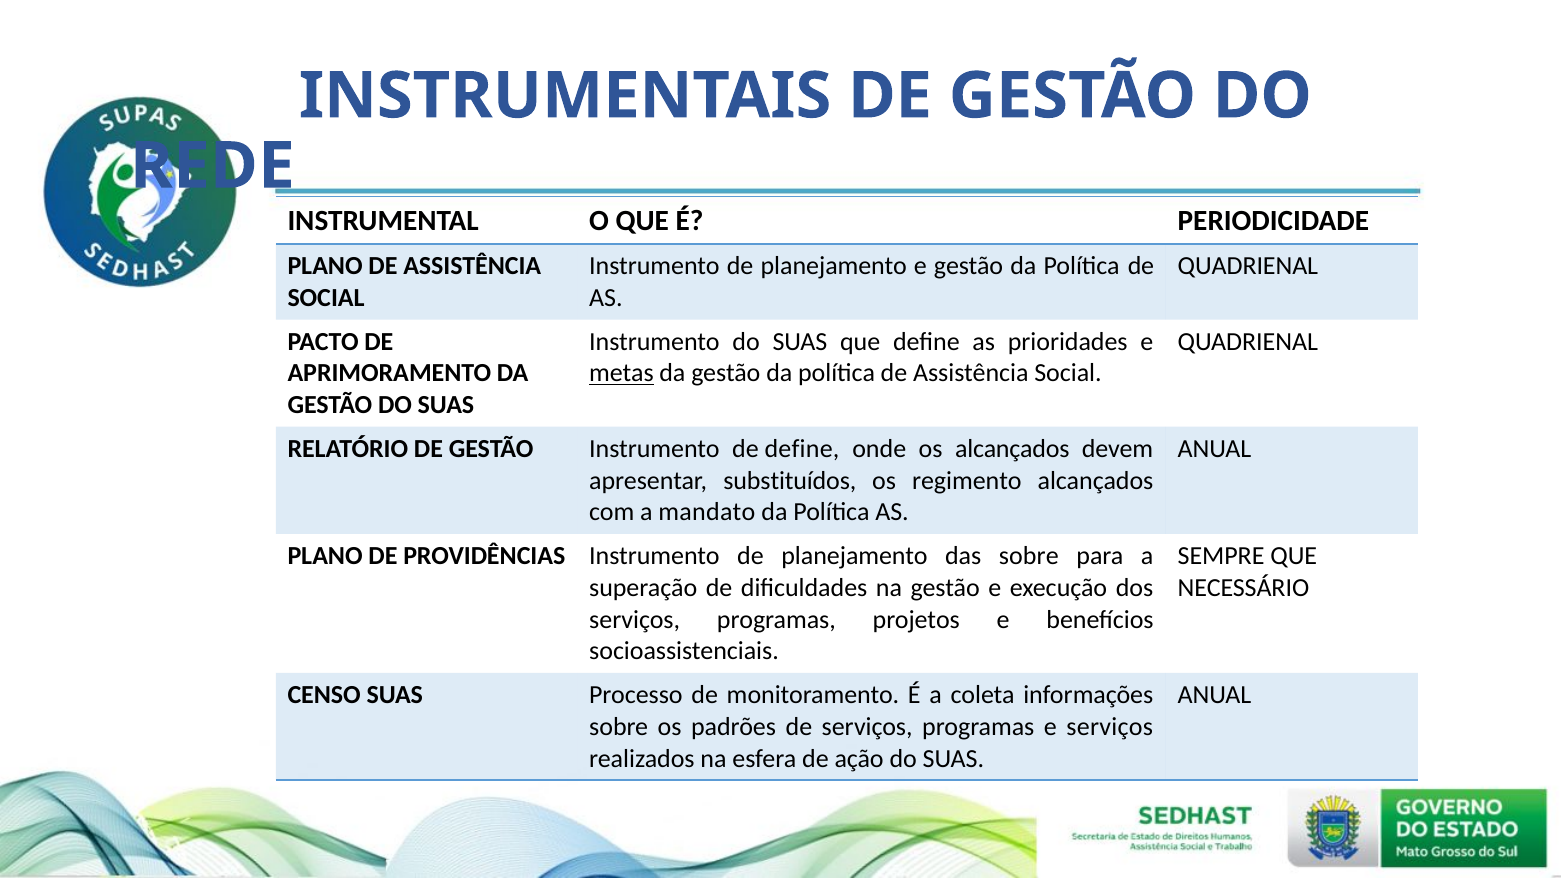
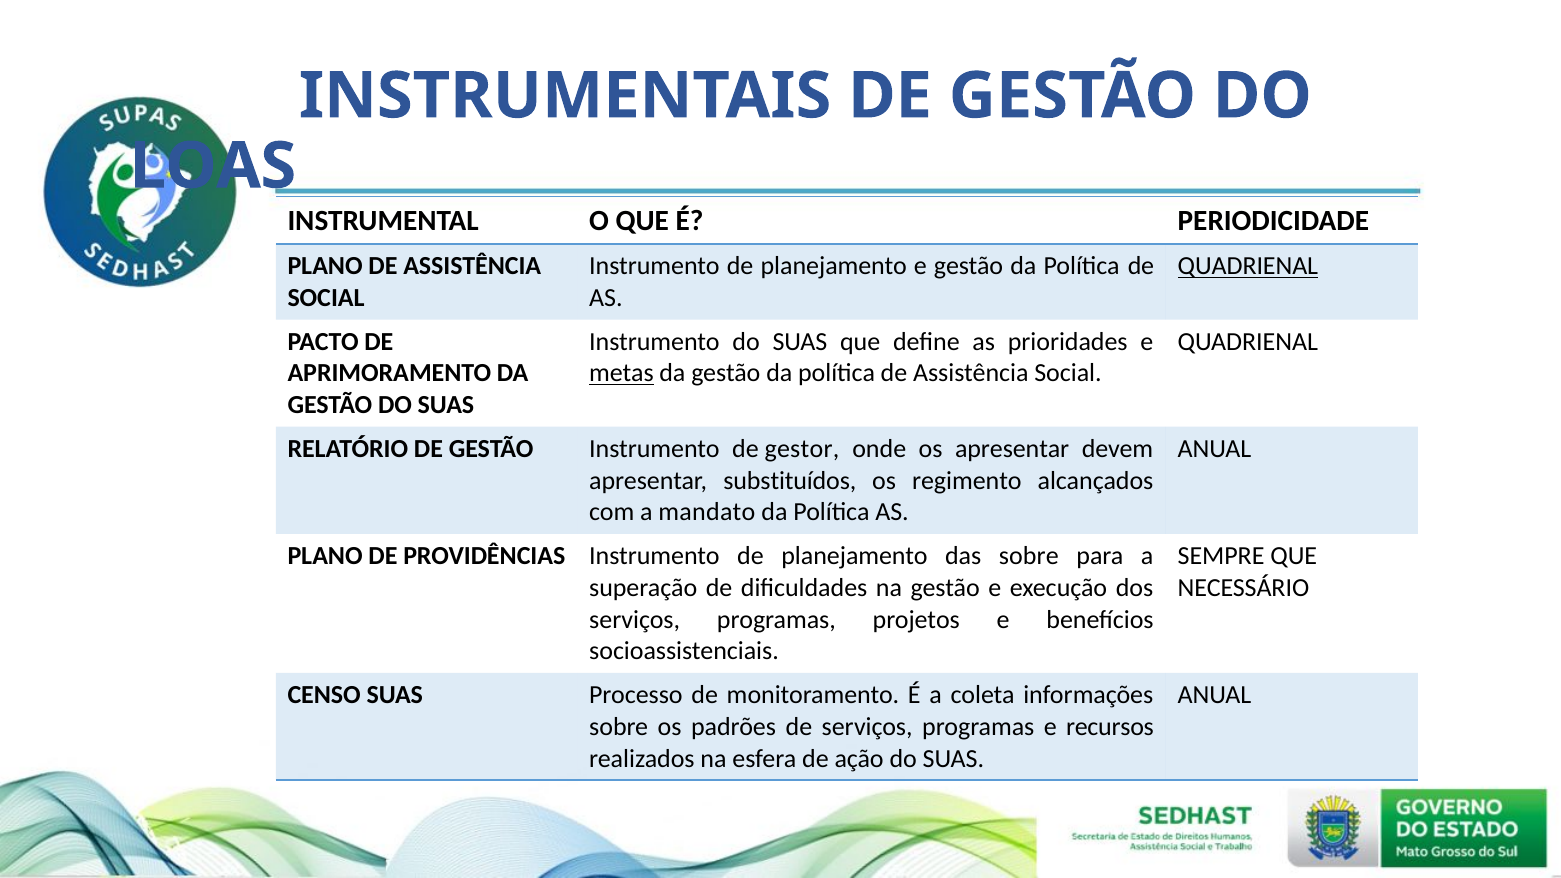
REDE: REDE -> LOAS
QUADRIENAL at (1248, 266) underline: none -> present
de define: define -> gestor
os alcançados: alcançados -> apresentar
e serviços: serviços -> recursos
